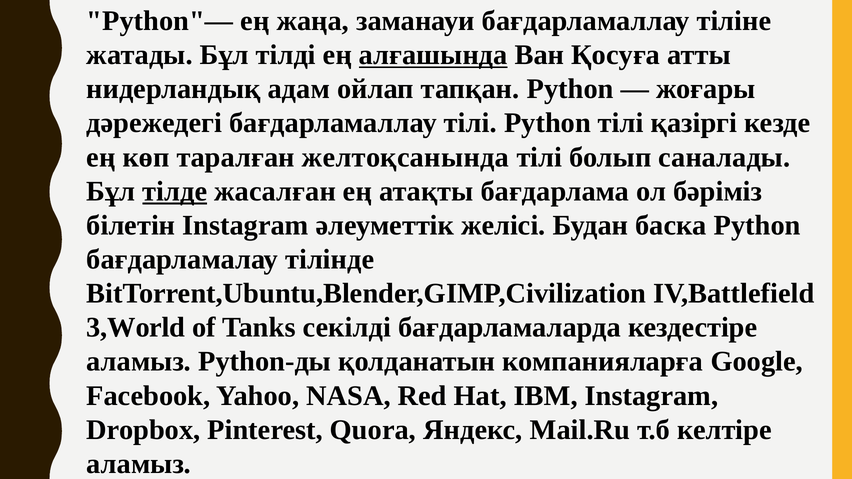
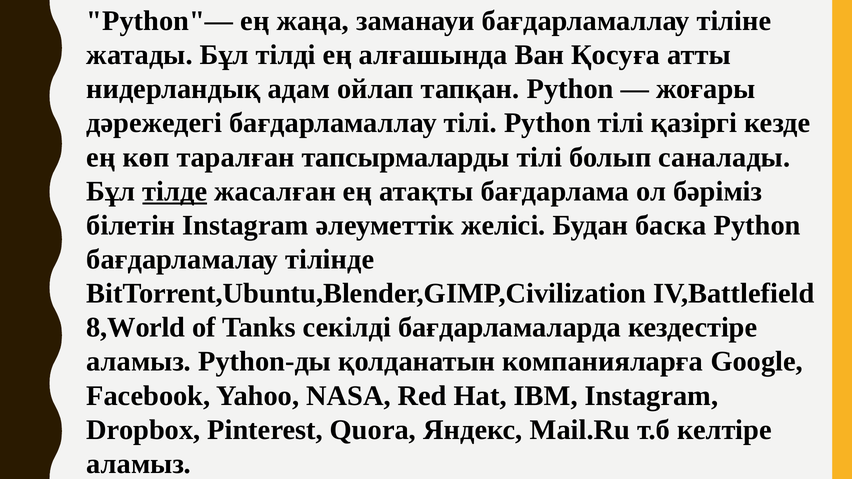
алғашында underline: present -> none
желтоқсанында: желтоқсанында -> тапсырмаларды
3,World: 3,World -> 8,World
